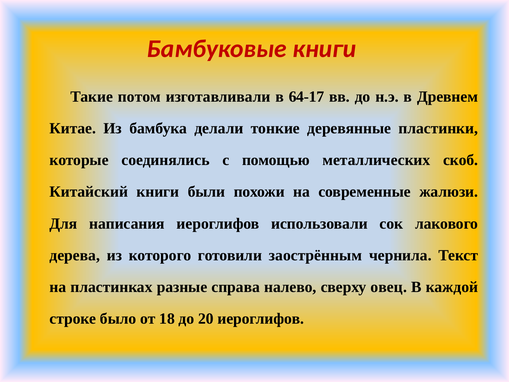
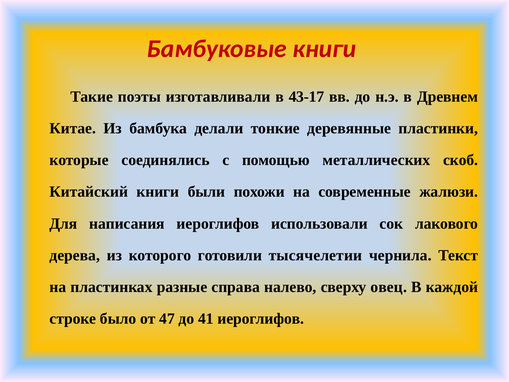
потом: потом -> поэты
64-17: 64-17 -> 43-17
заострённым: заострённым -> тысячелетии
18: 18 -> 47
20: 20 -> 41
